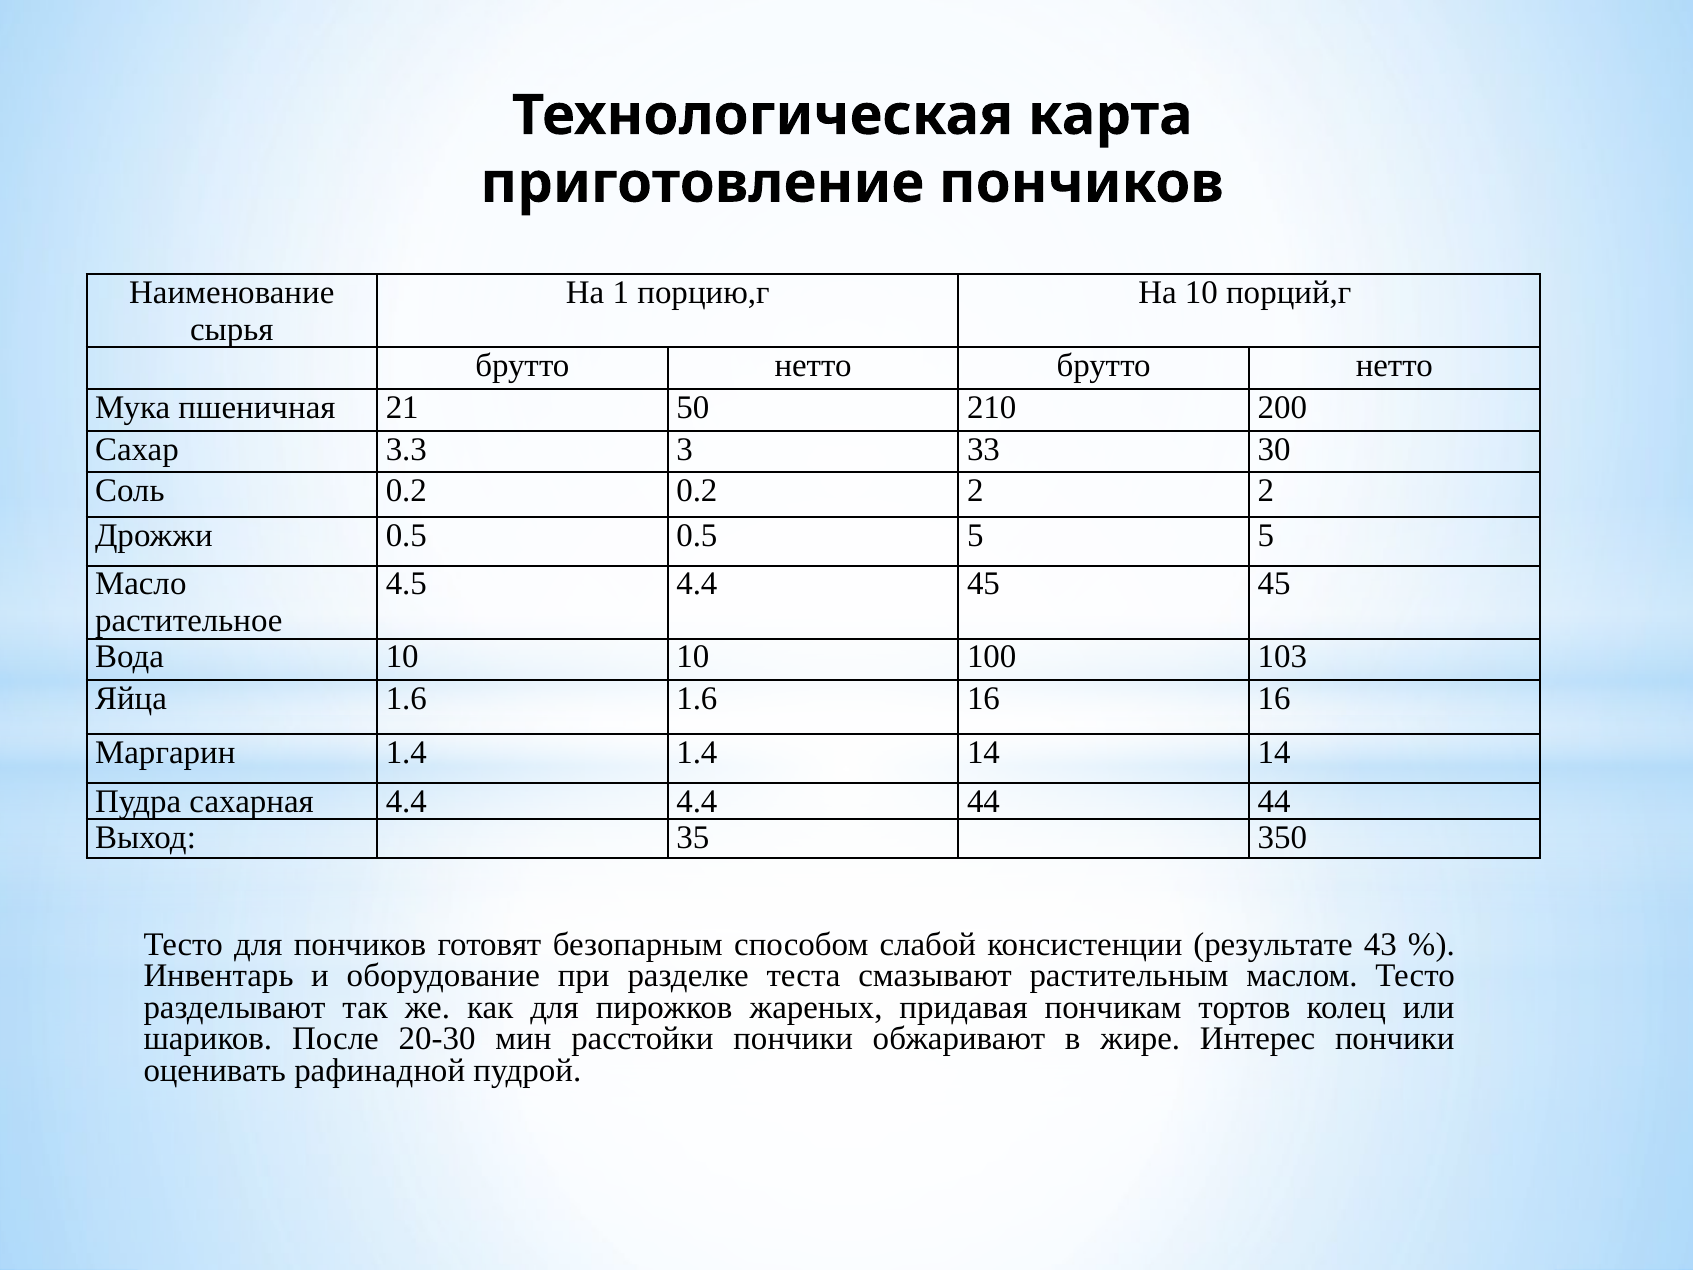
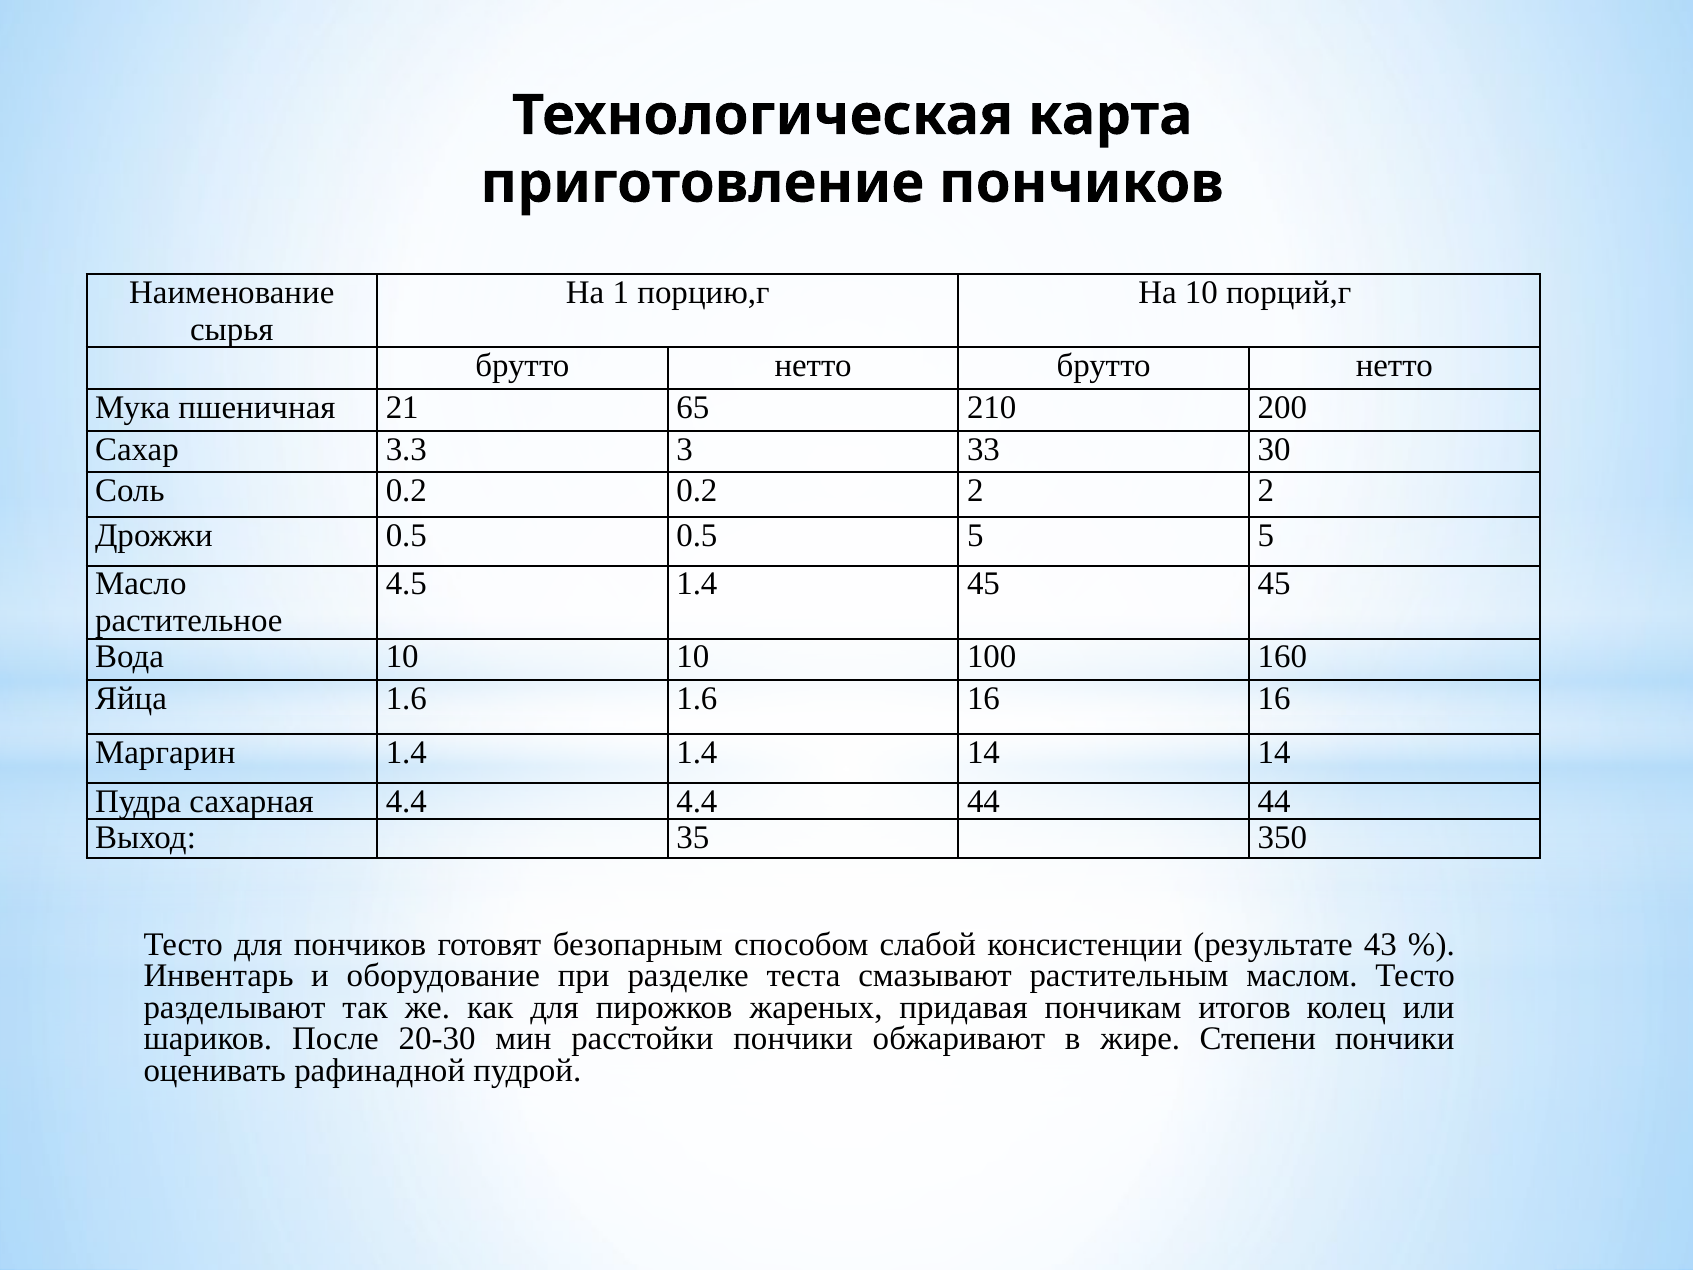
50: 50 -> 65
4.5 4.4: 4.4 -> 1.4
103: 103 -> 160
тортов: тортов -> итогов
Интерес: Интерес -> Степени
